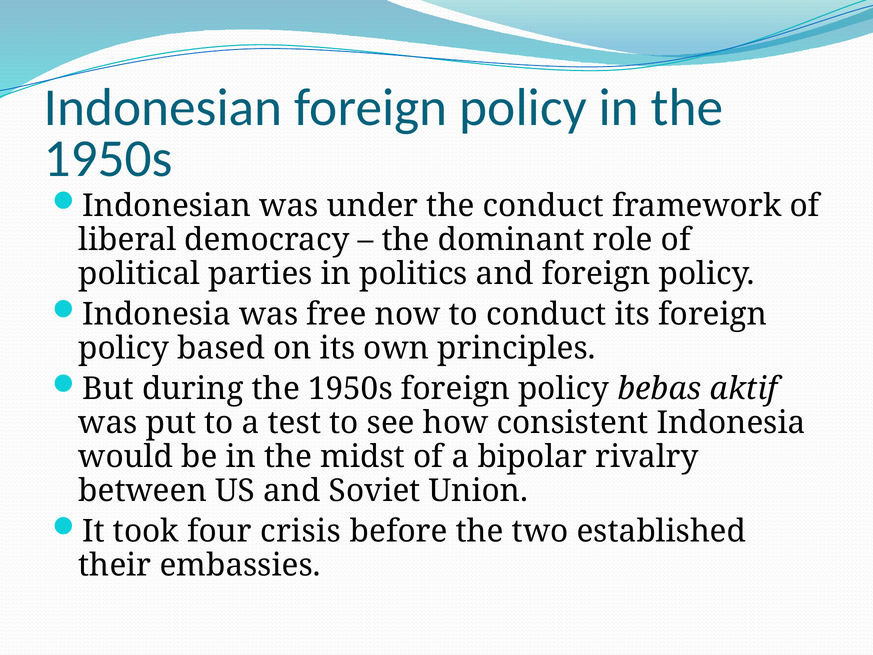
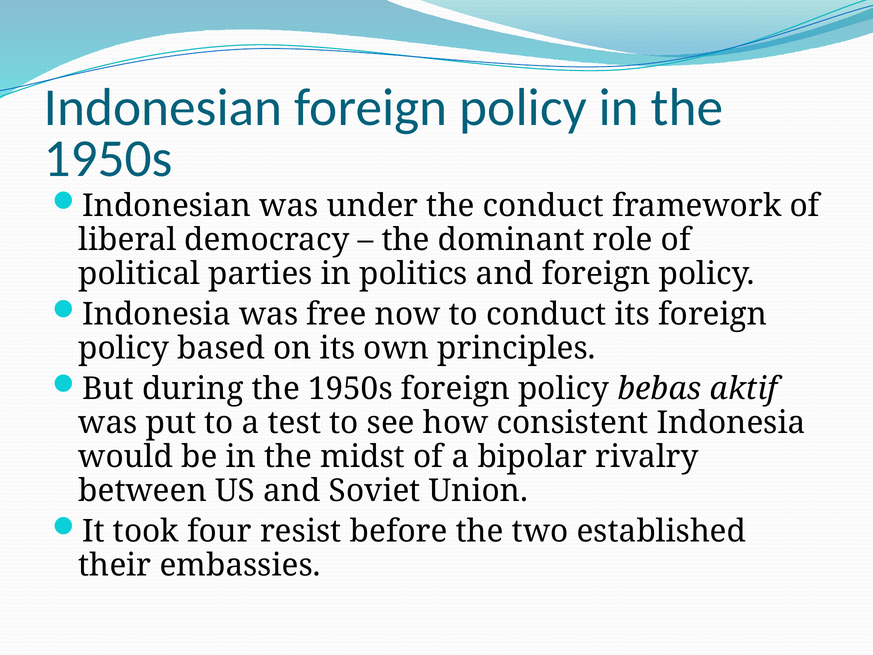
crisis: crisis -> resist
